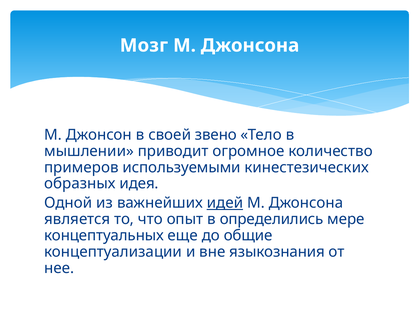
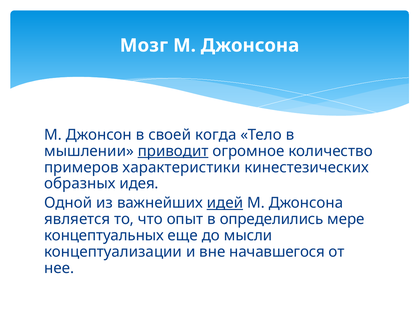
звено: звено -> когда
приводит underline: none -> present
используемыми: используемыми -> характеристики
общие: общие -> мысли
языкознания: языкознания -> начавшегося
